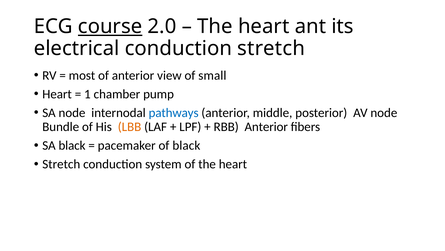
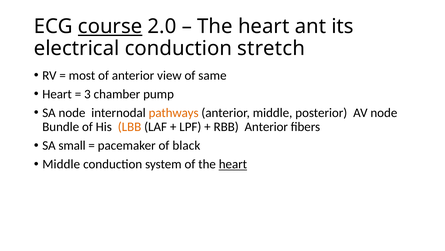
small: small -> same
1: 1 -> 3
pathways colour: blue -> orange
SA black: black -> small
Stretch at (61, 164): Stretch -> Middle
heart at (233, 164) underline: none -> present
